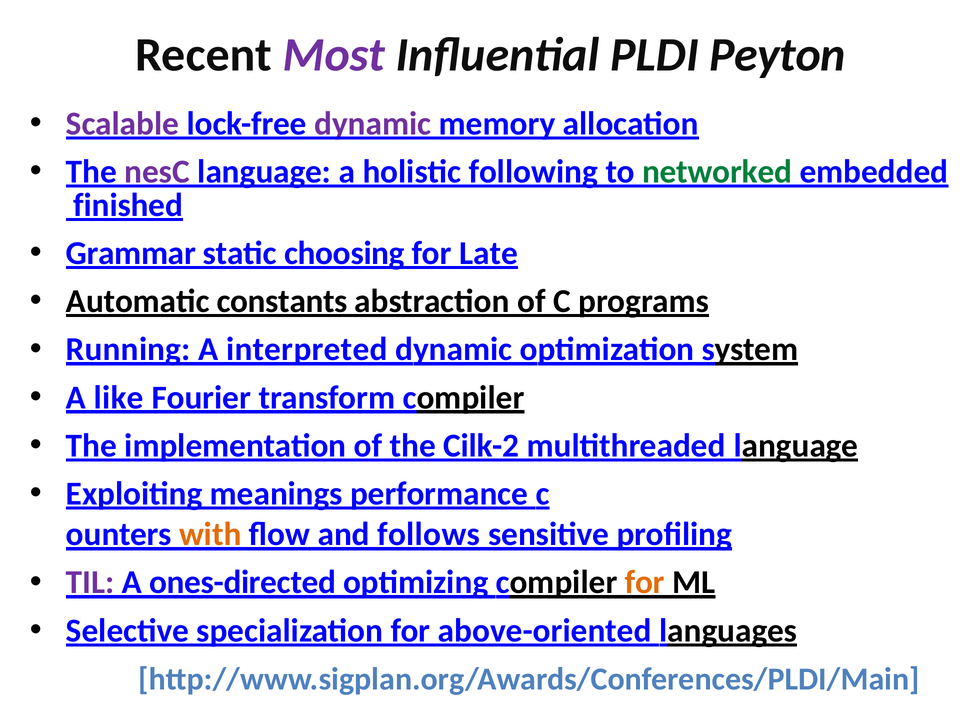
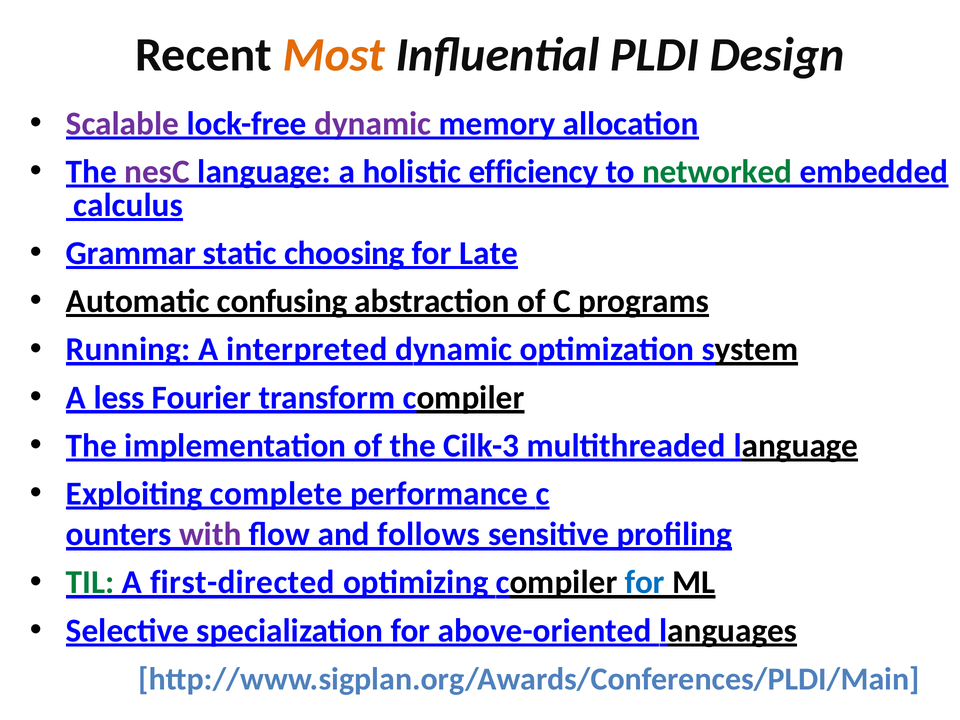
Most colour: purple -> orange
Peyton: Peyton -> Design
following: following -> efficiency
finished: finished -> calculus
constants: constants -> confusing
like: like -> less
Cilk-2: Cilk-2 -> Cilk-3
meanings: meanings -> complete
with colour: orange -> purple
TIL colour: purple -> green
ones-directed: ones-directed -> first-directed
for at (645, 582) colour: orange -> blue
